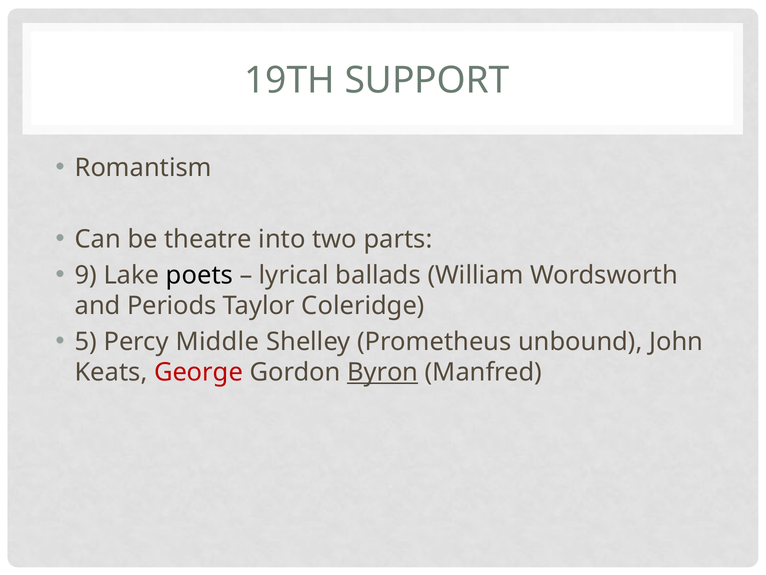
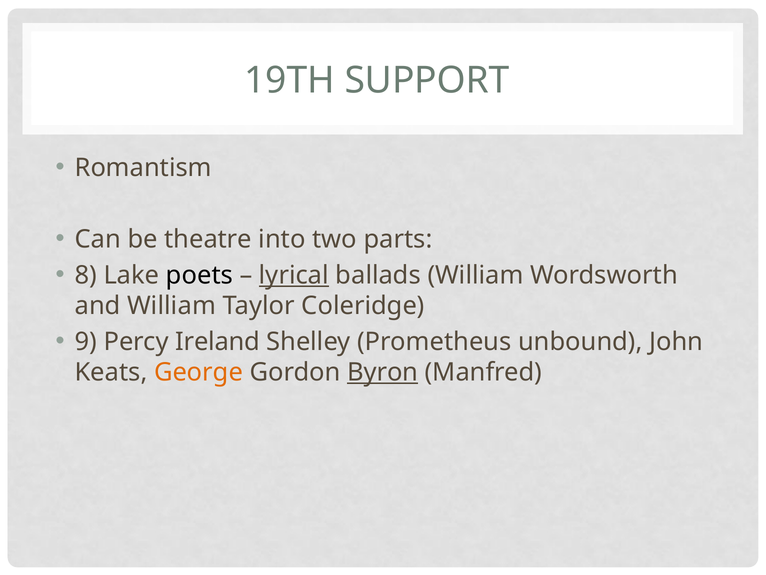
9: 9 -> 8
lyrical underline: none -> present
and Periods: Periods -> William
5: 5 -> 9
Middle: Middle -> Ireland
George colour: red -> orange
